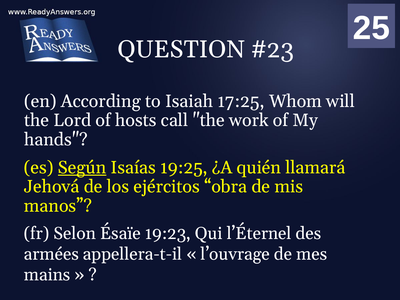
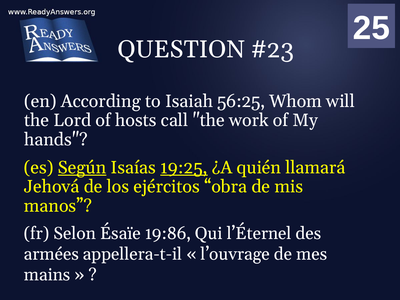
17:25: 17:25 -> 56:25
19:25 underline: none -> present
19:23: 19:23 -> 19:86
